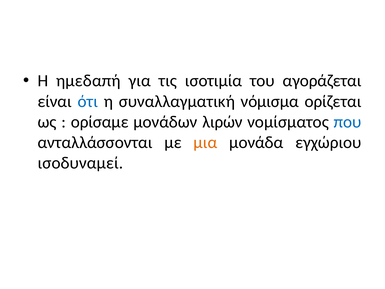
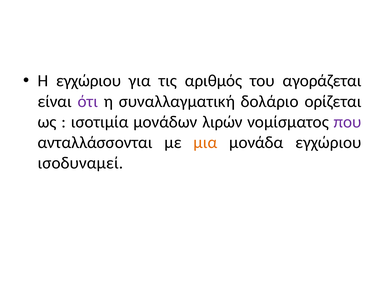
Η ημεδαπή: ημεδαπή -> εγχώριου
ισοτιμία: ισοτιμία -> αριθμός
ότι colour: blue -> purple
νόμισμα: νόμισμα -> δολάριο
ορίσαμε: ορίσαμε -> ισοτιμία
που colour: blue -> purple
